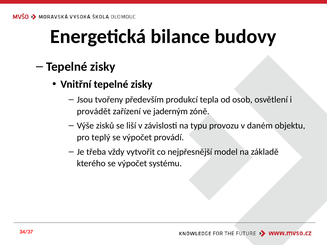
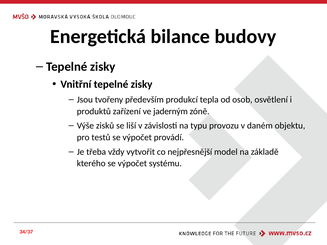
provádět: provádět -> produktů
teplý: teplý -> testů
